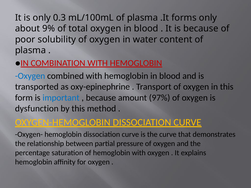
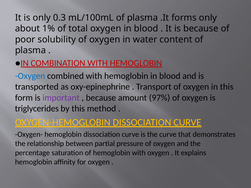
9%: 9% -> 1%
important colour: blue -> purple
dysfunction: dysfunction -> triglycerides
